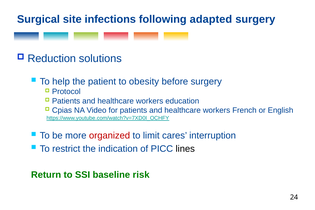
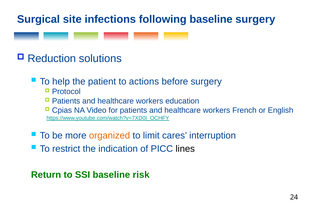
following adapted: adapted -> baseline
obesity: obesity -> actions
organized colour: red -> orange
